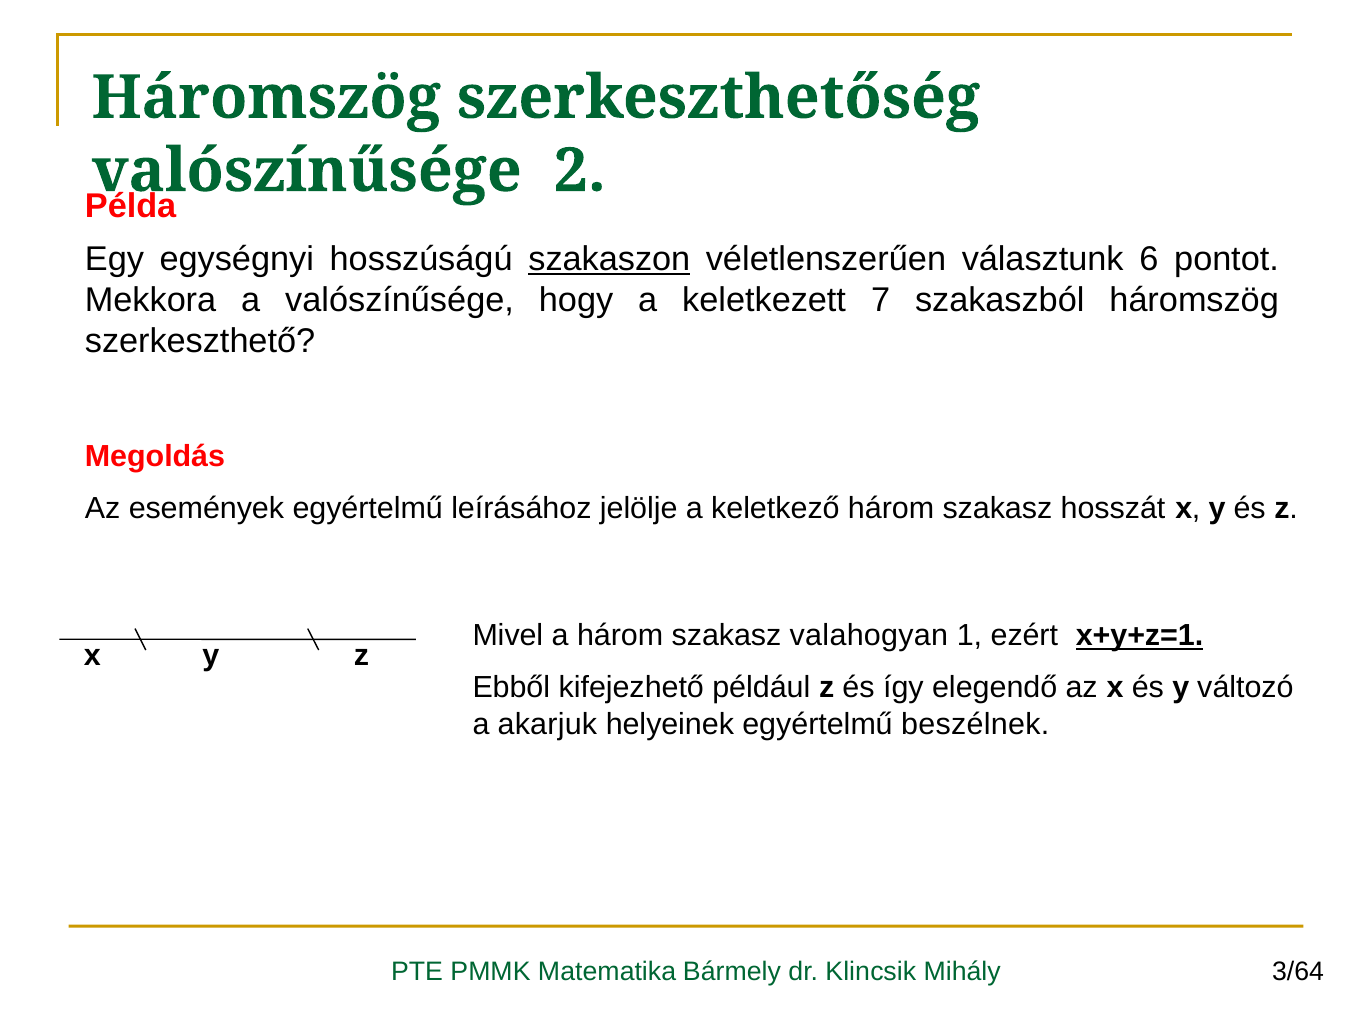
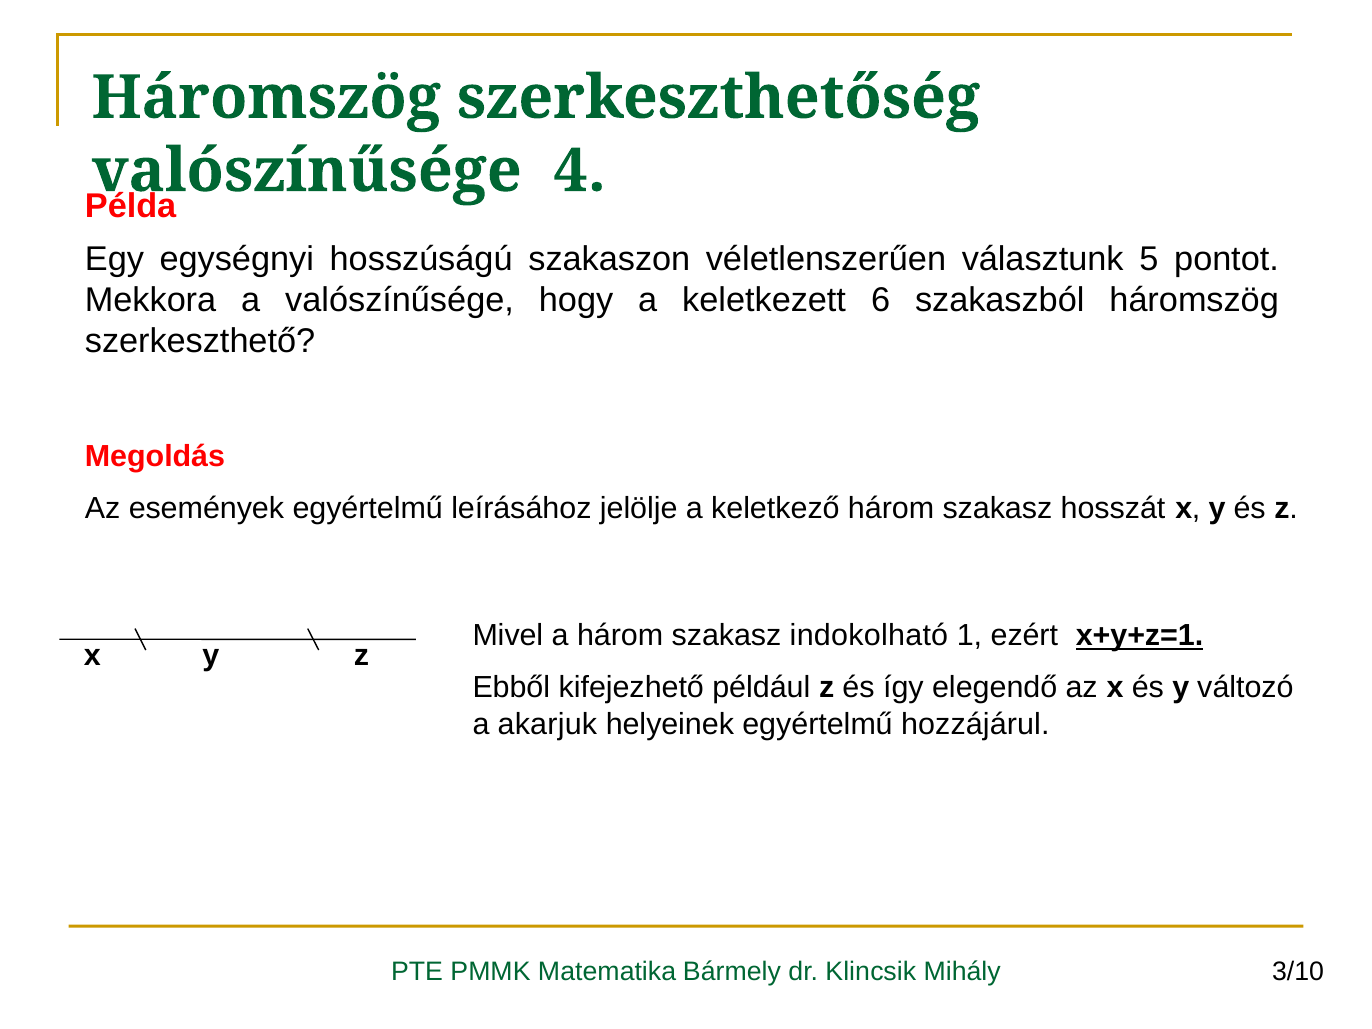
2: 2 -> 4
szakaszon underline: present -> none
6: 6 -> 5
7: 7 -> 6
valahogyan: valahogyan -> indokolható
beszélnek: beszélnek -> hozzájárul
3/64: 3/64 -> 3/10
